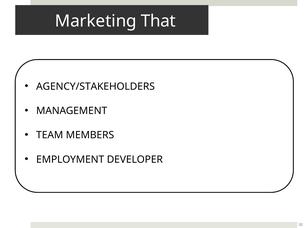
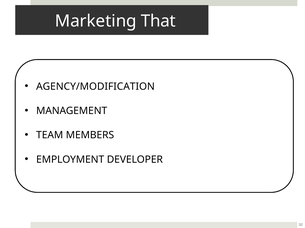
AGENCY/STAKEHOLDERS: AGENCY/STAKEHOLDERS -> AGENCY/MODIFICATION
